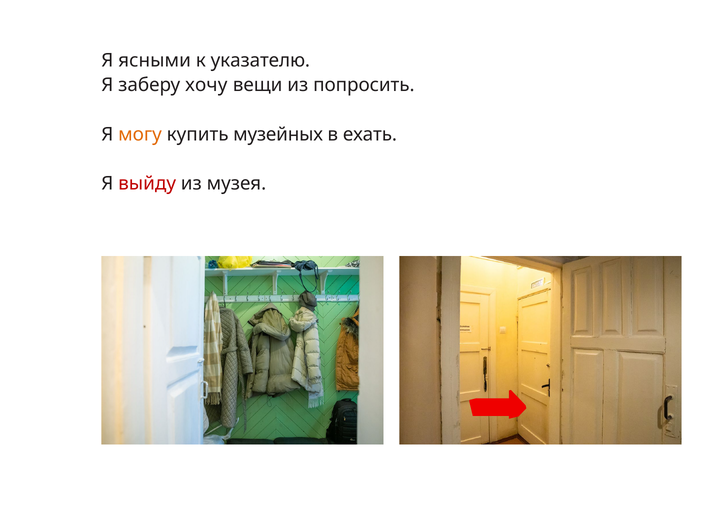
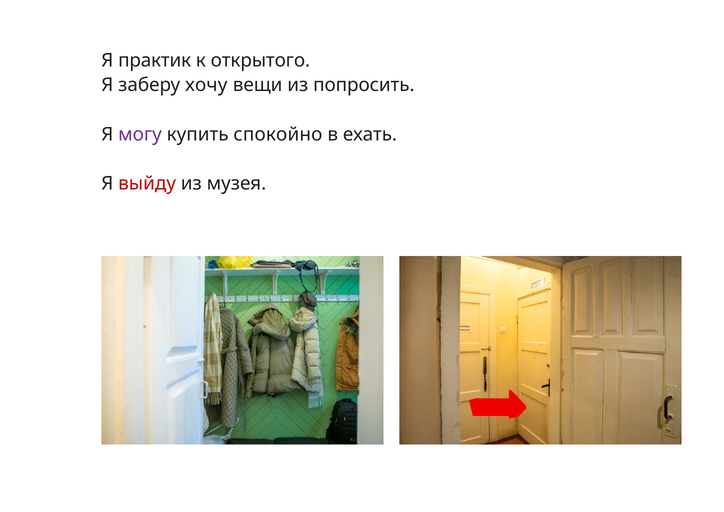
ясными: ясными -> практик
указателю: указателю -> открытого
могу colour: orange -> purple
музейных: музейных -> спокойно
